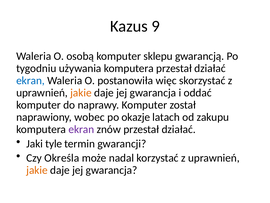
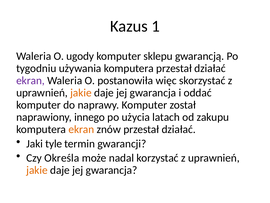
9: 9 -> 1
osobą: osobą -> ugody
ekran at (30, 80) colour: blue -> purple
wobec: wobec -> innego
okazje: okazje -> użycia
ekran at (81, 129) colour: purple -> orange
